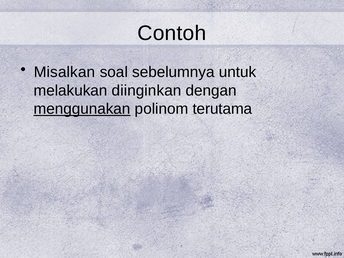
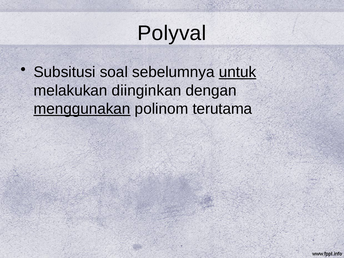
Contoh: Contoh -> Polyval
Misalkan: Misalkan -> Subsitusi
untuk underline: none -> present
